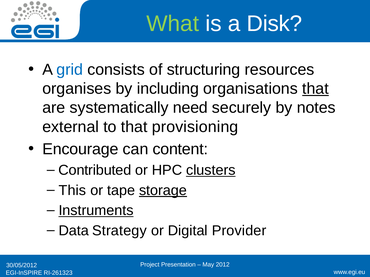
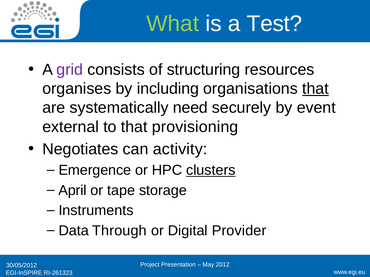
Disk: Disk -> Test
grid colour: blue -> purple
notes: notes -> event
Encourage: Encourage -> Negotiates
content: content -> activity
Contributed: Contributed -> Emergence
This: This -> April
storage underline: present -> none
Instruments underline: present -> none
Strategy: Strategy -> Through
